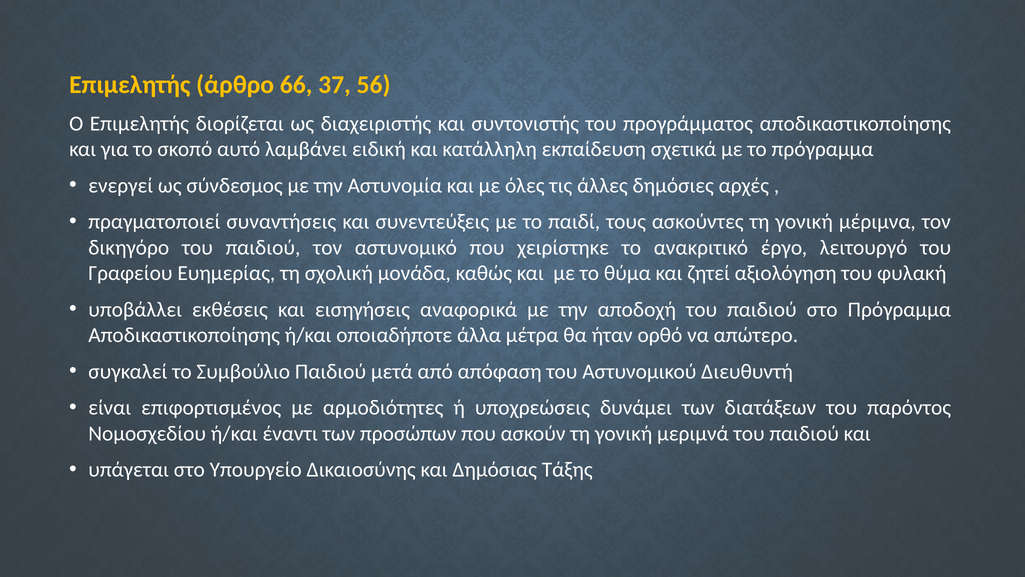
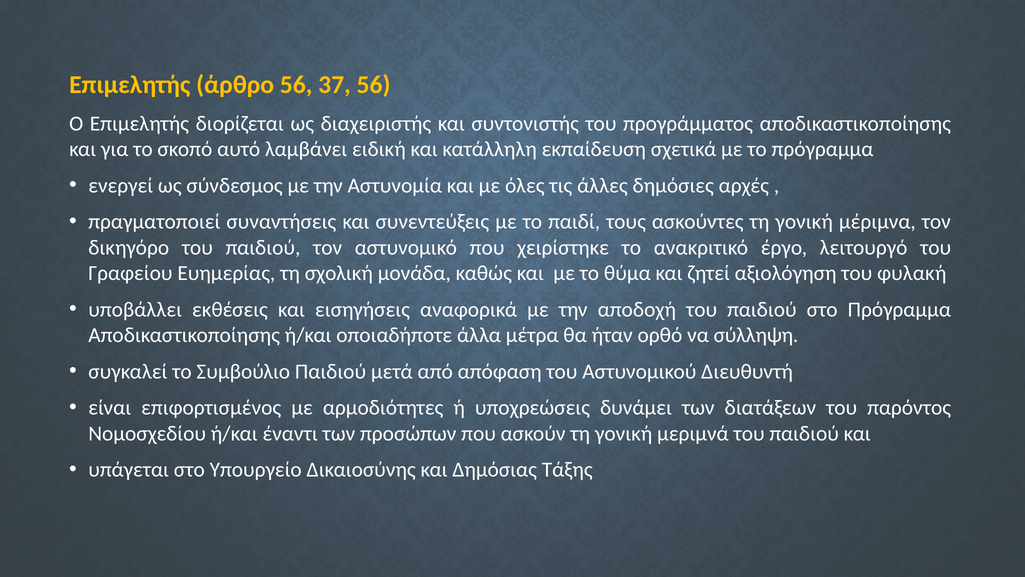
άρθρο 66: 66 -> 56
απώτερο: απώτερο -> σύλληψη
